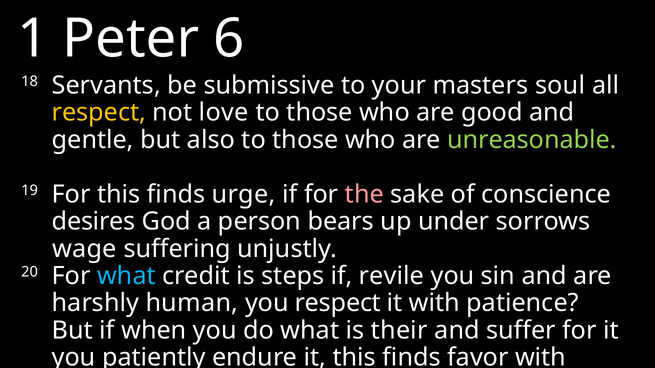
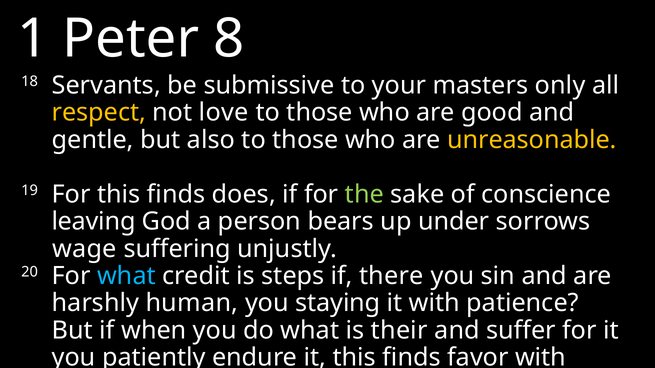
6: 6 -> 8
soul: soul -> only
unreasonable colour: light green -> yellow
urge: urge -> does
the colour: pink -> light green
desires: desires -> leaving
revile: revile -> there
you respect: respect -> staying
